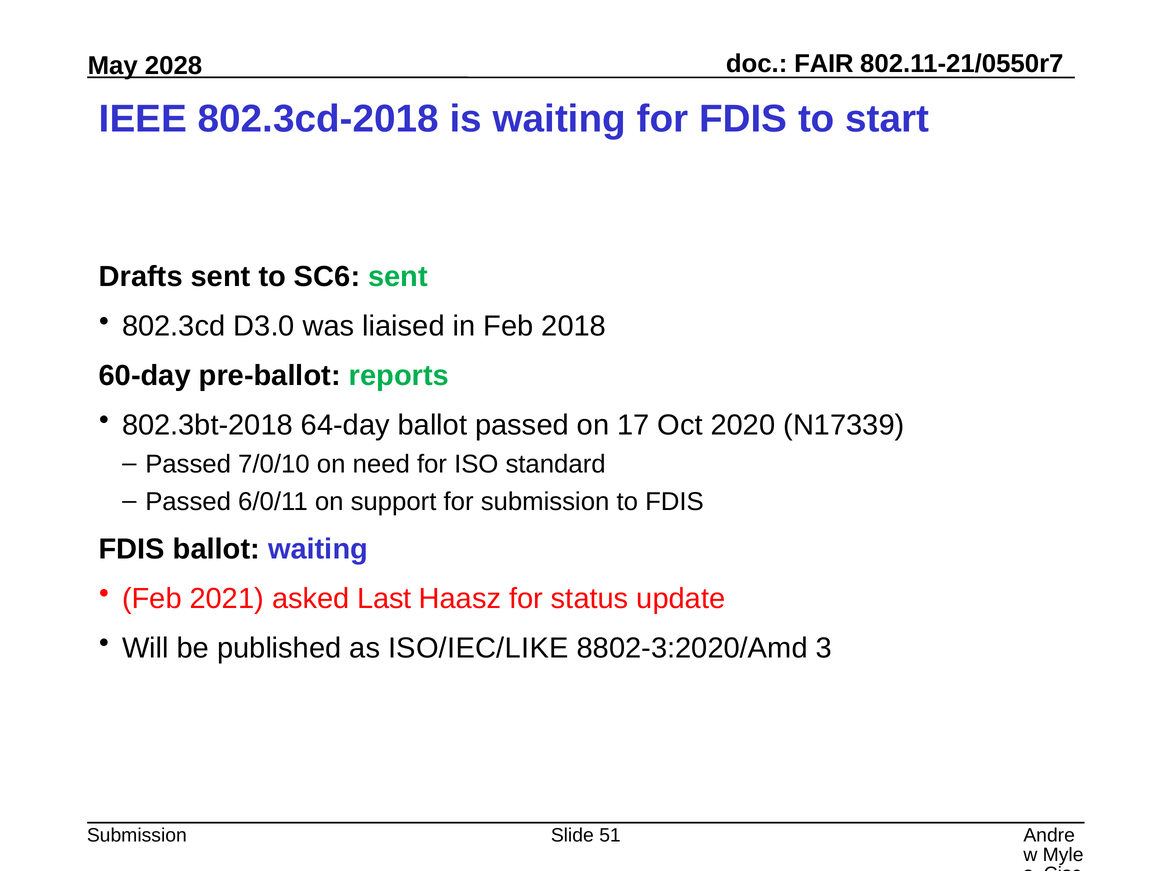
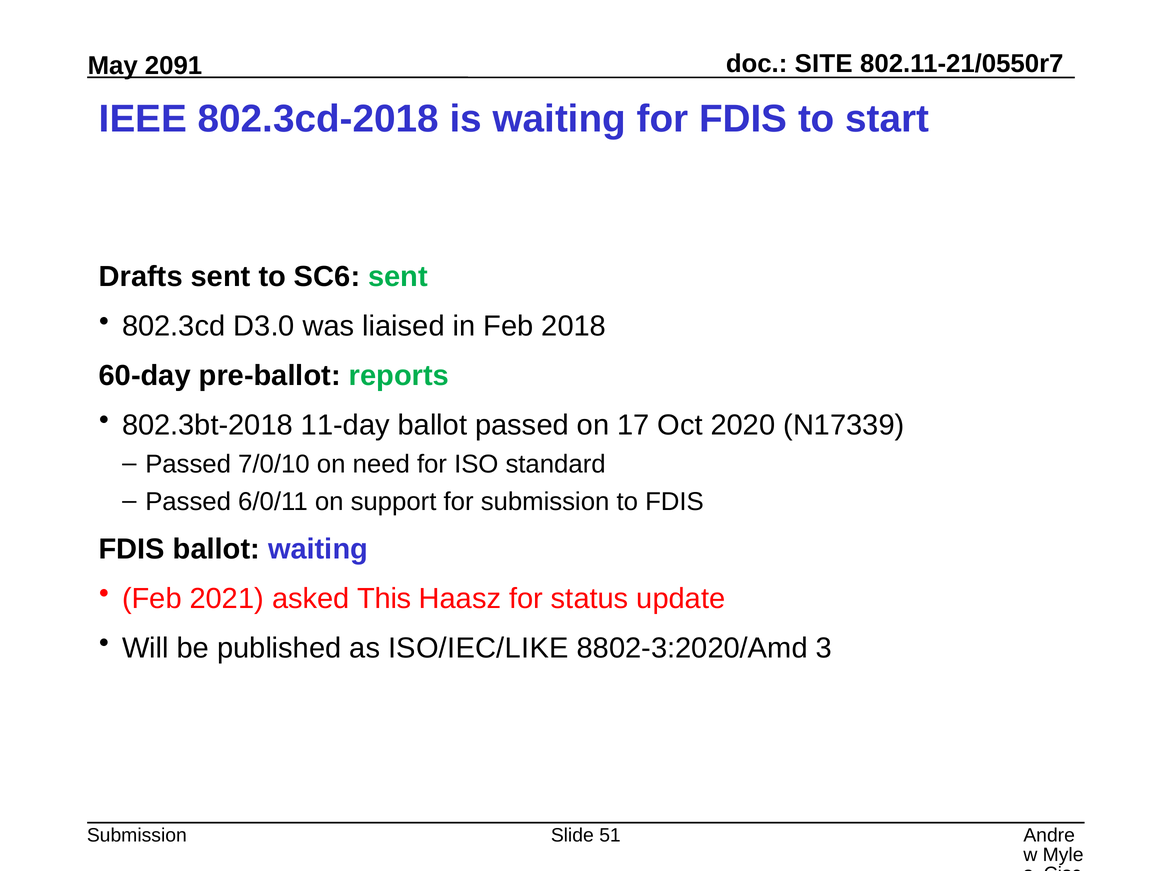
FAIR: FAIR -> SITE
2028: 2028 -> 2091
64-day: 64-day -> 11-day
Last: Last -> This
